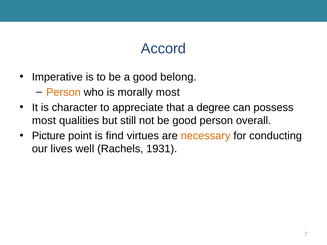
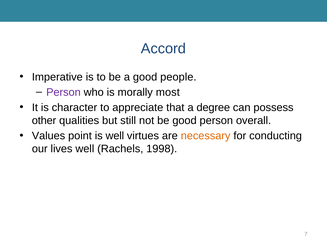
belong: belong -> people
Person at (63, 92) colour: orange -> purple
most at (44, 121): most -> other
Picture: Picture -> Values
is find: find -> well
1931: 1931 -> 1998
